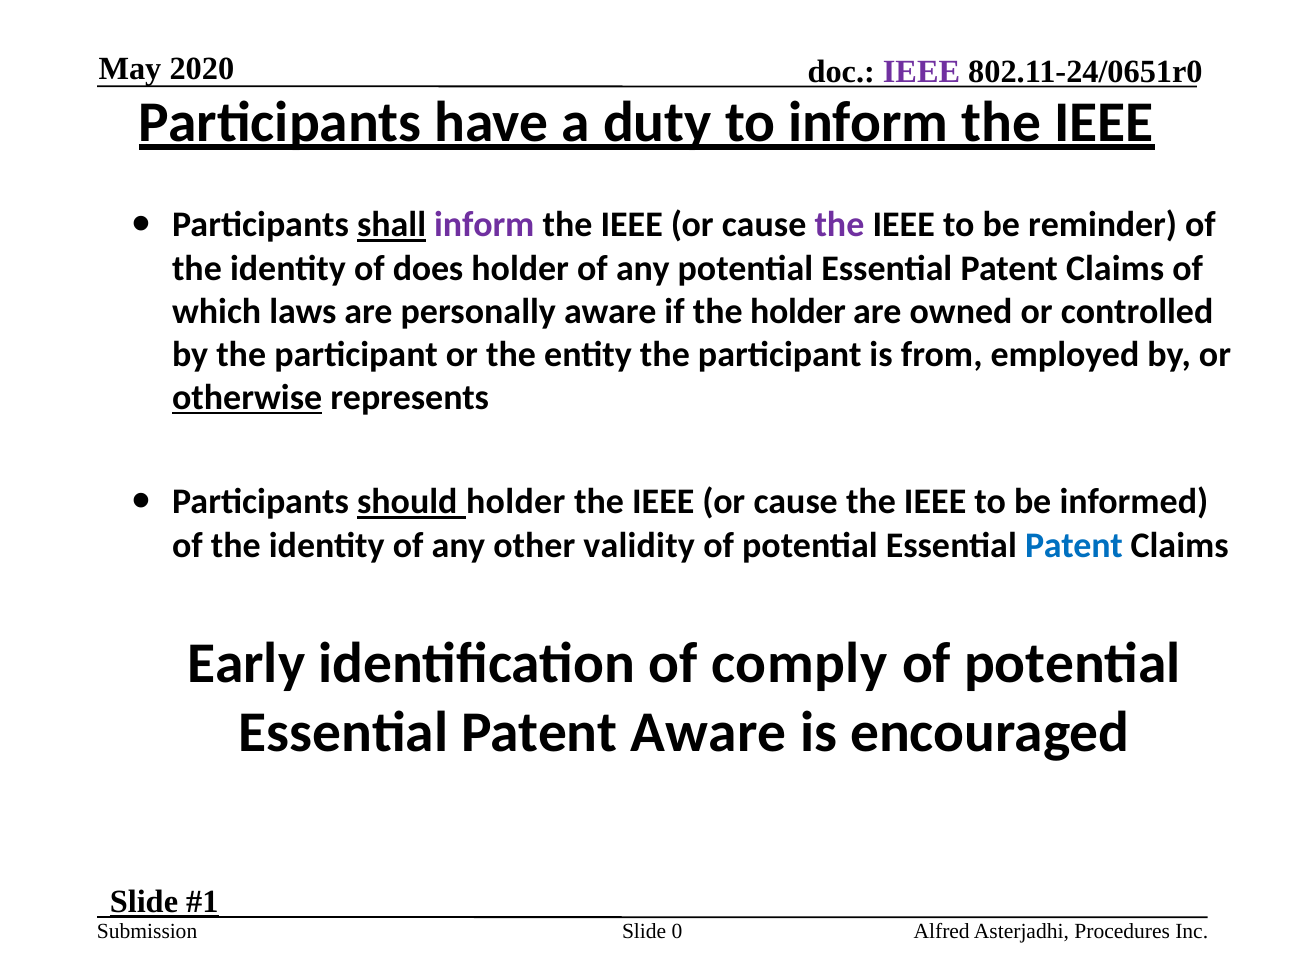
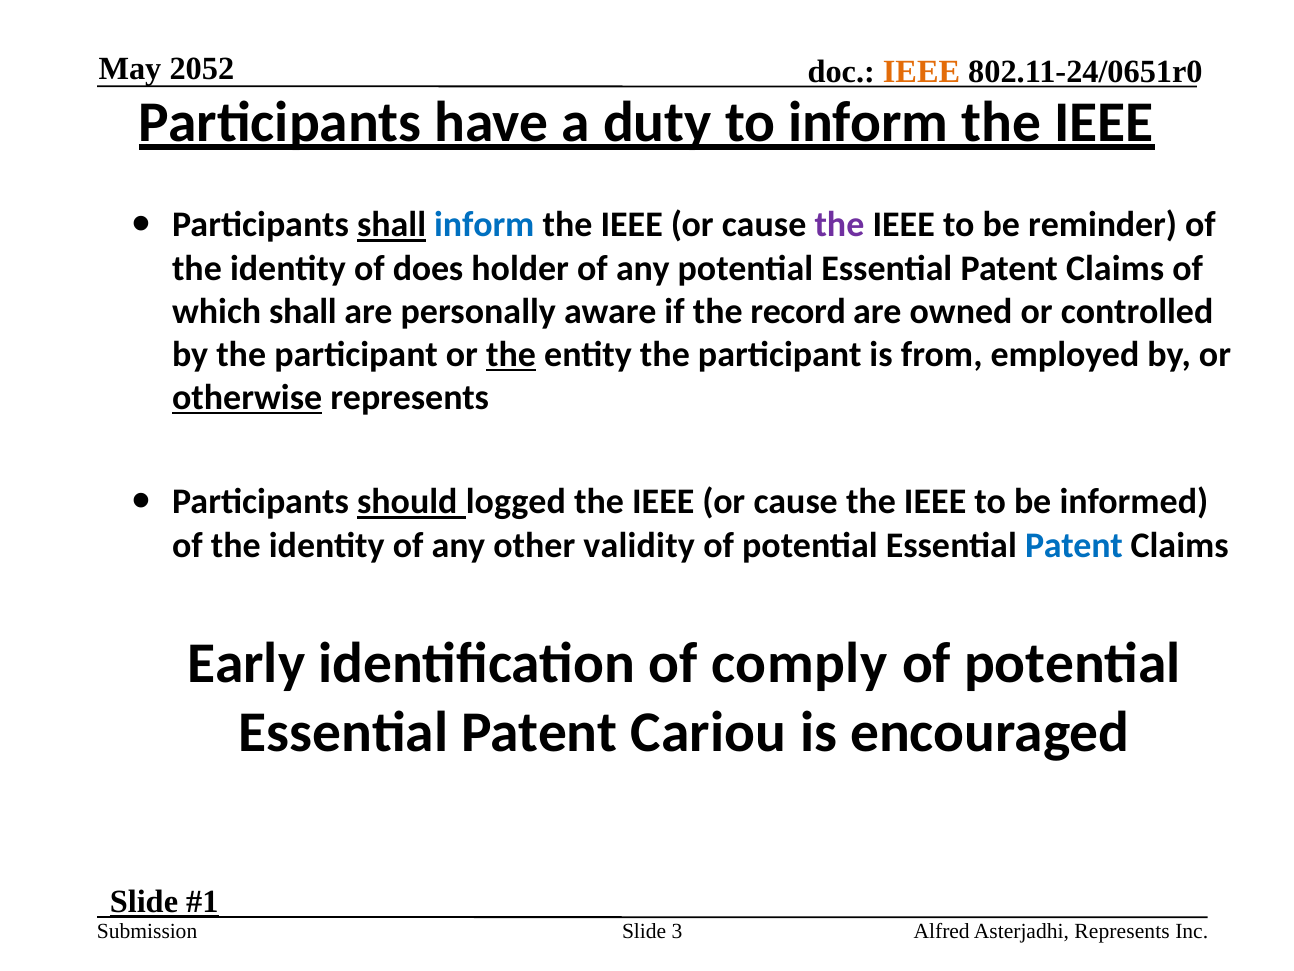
2020: 2020 -> 2052
IEEE at (922, 72) colour: purple -> orange
inform at (484, 225) colour: purple -> blue
which laws: laws -> shall
the holder: holder -> record
the at (511, 354) underline: none -> present
should holder: holder -> logged
Patent Aware: Aware -> Cariou
0: 0 -> 3
Asterjadhi Procedures: Procedures -> Represents
